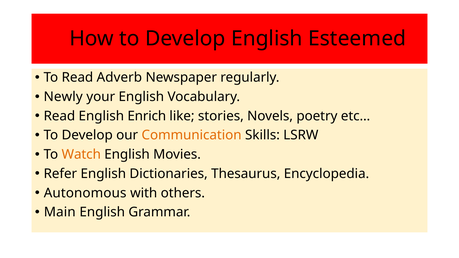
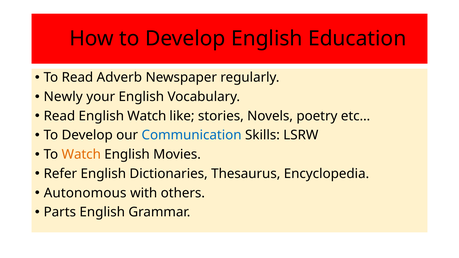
Esteemed: Esteemed -> Education
English Enrich: Enrich -> Watch
Communication colour: orange -> blue
Main: Main -> Parts
